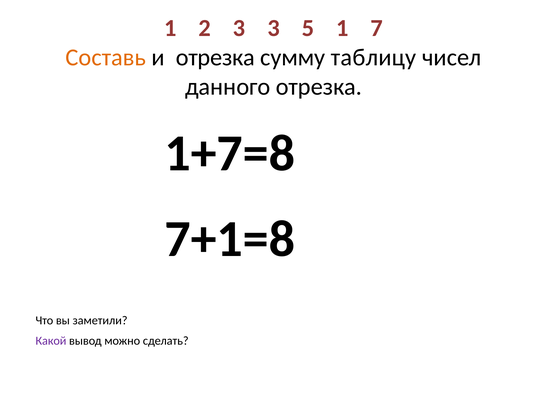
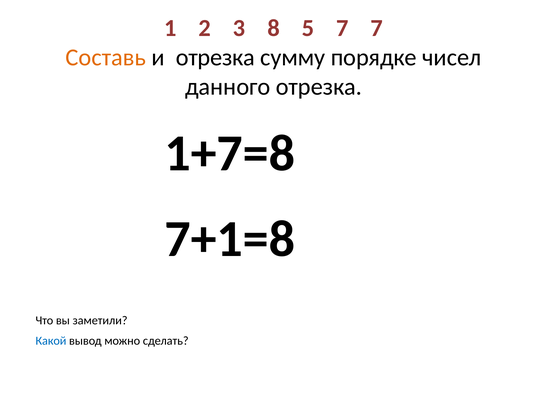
3 3: 3 -> 8
5 1: 1 -> 7
таблицу: таблицу -> порядке
Какой colour: purple -> blue
